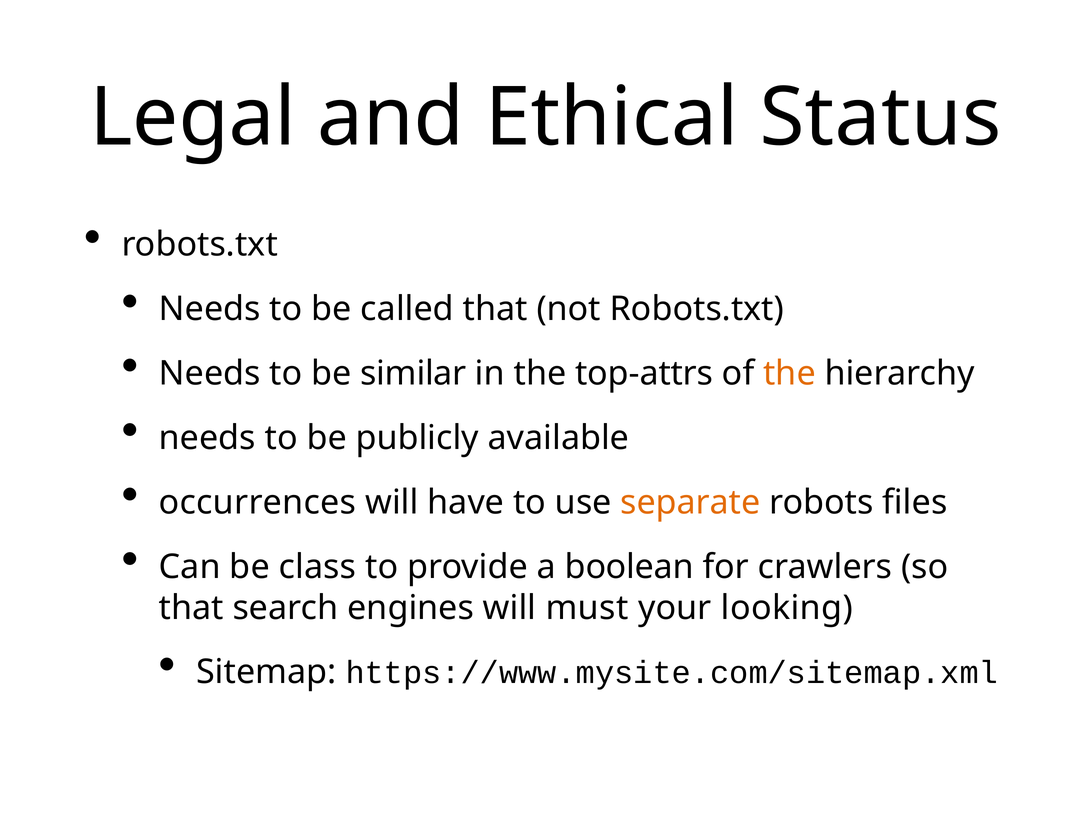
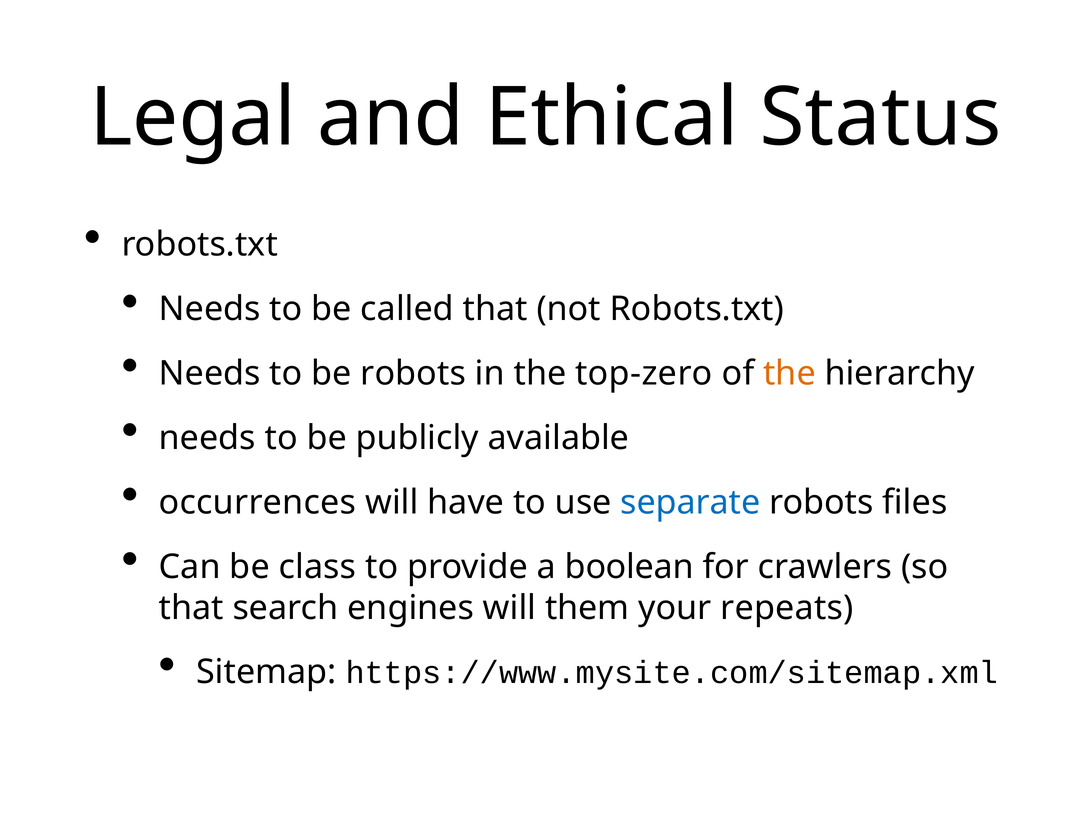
be similar: similar -> robots
top-attrs: top-attrs -> top-zero
separate colour: orange -> blue
must: must -> them
looking: looking -> repeats
